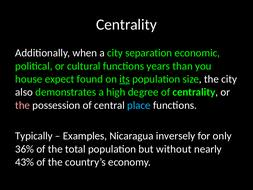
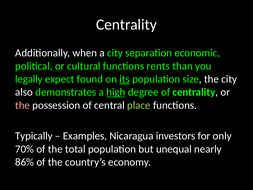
years: years -> rents
house: house -> legally
high underline: none -> present
place colour: light blue -> light green
inversely: inversely -> investors
36%: 36% -> 70%
without: without -> unequal
43%: 43% -> 86%
